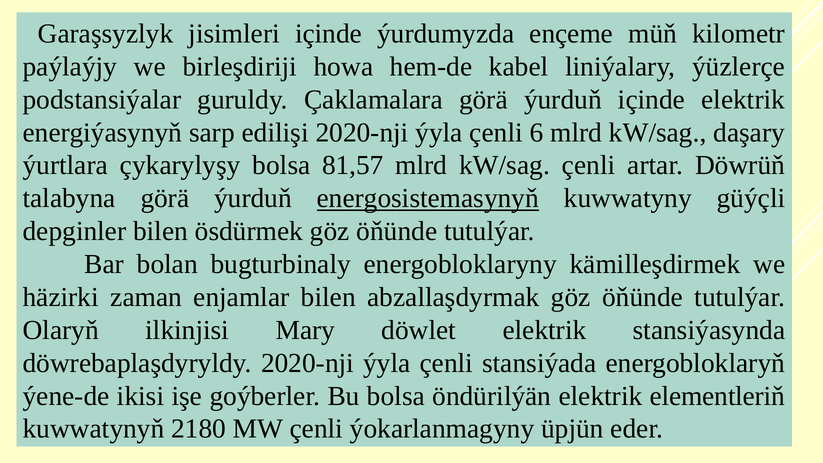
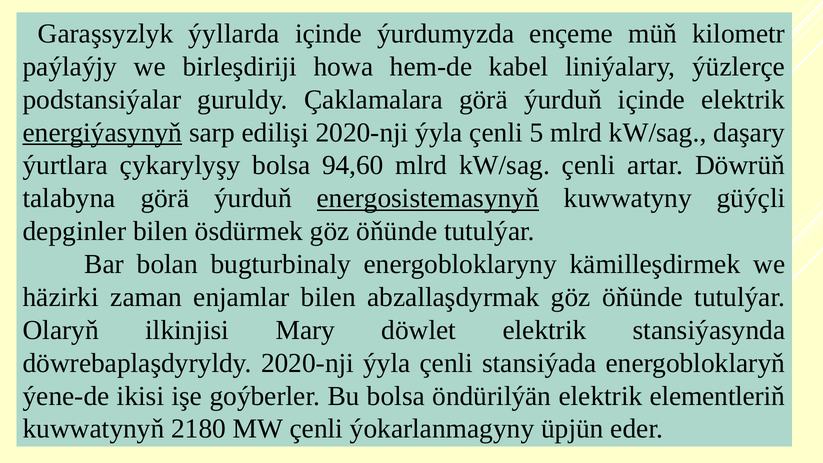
jisimleri: jisimleri -> ýyllarda
energiýasynyň underline: none -> present
6: 6 -> 5
81,57: 81,57 -> 94,60
